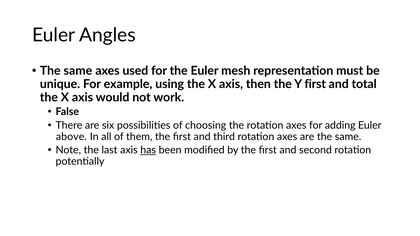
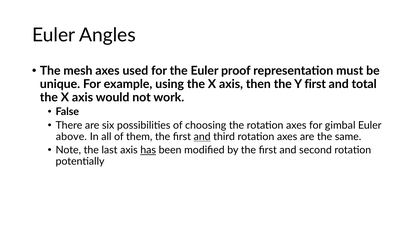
same at (78, 71): same -> mesh
mesh: mesh -> proof
adding: adding -> gimbal
and at (202, 137) underline: none -> present
